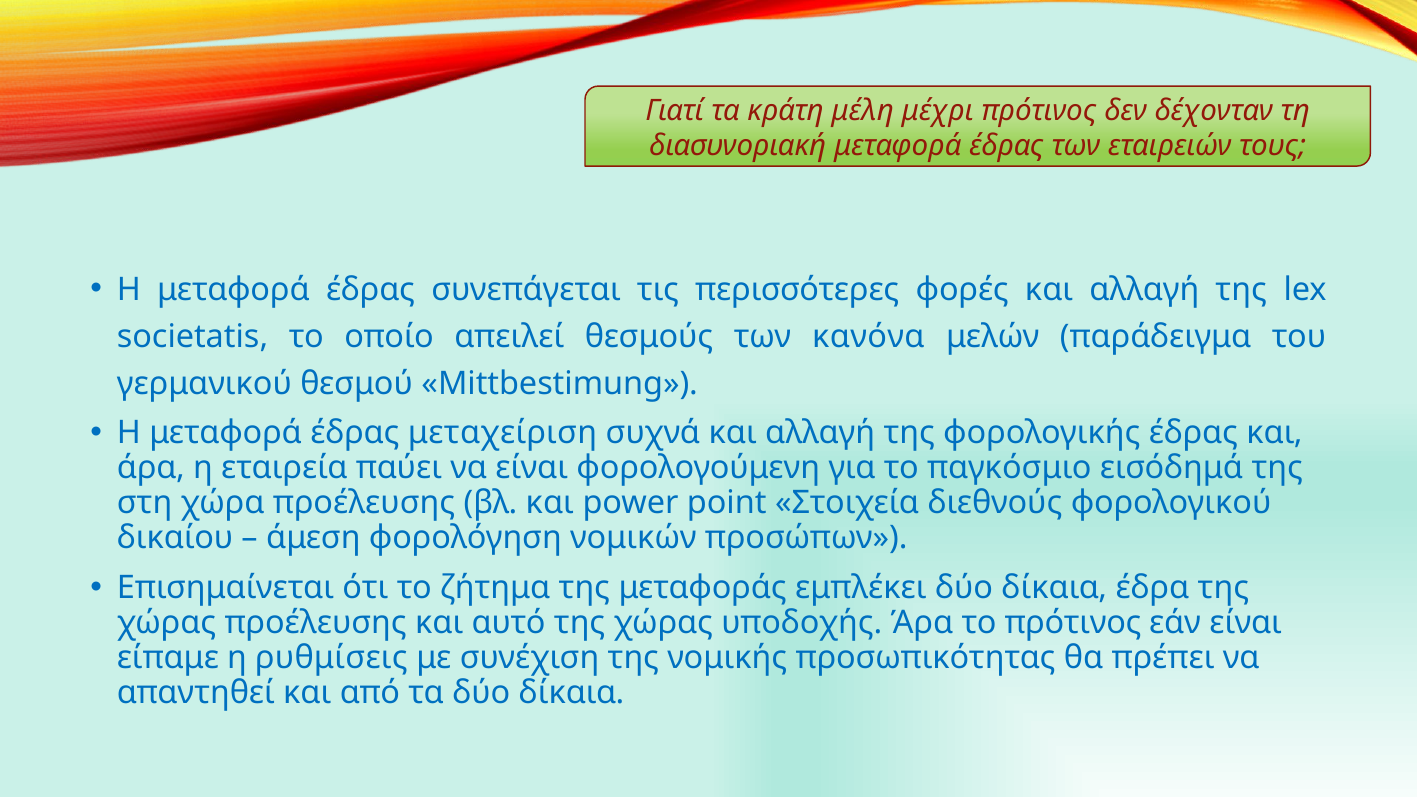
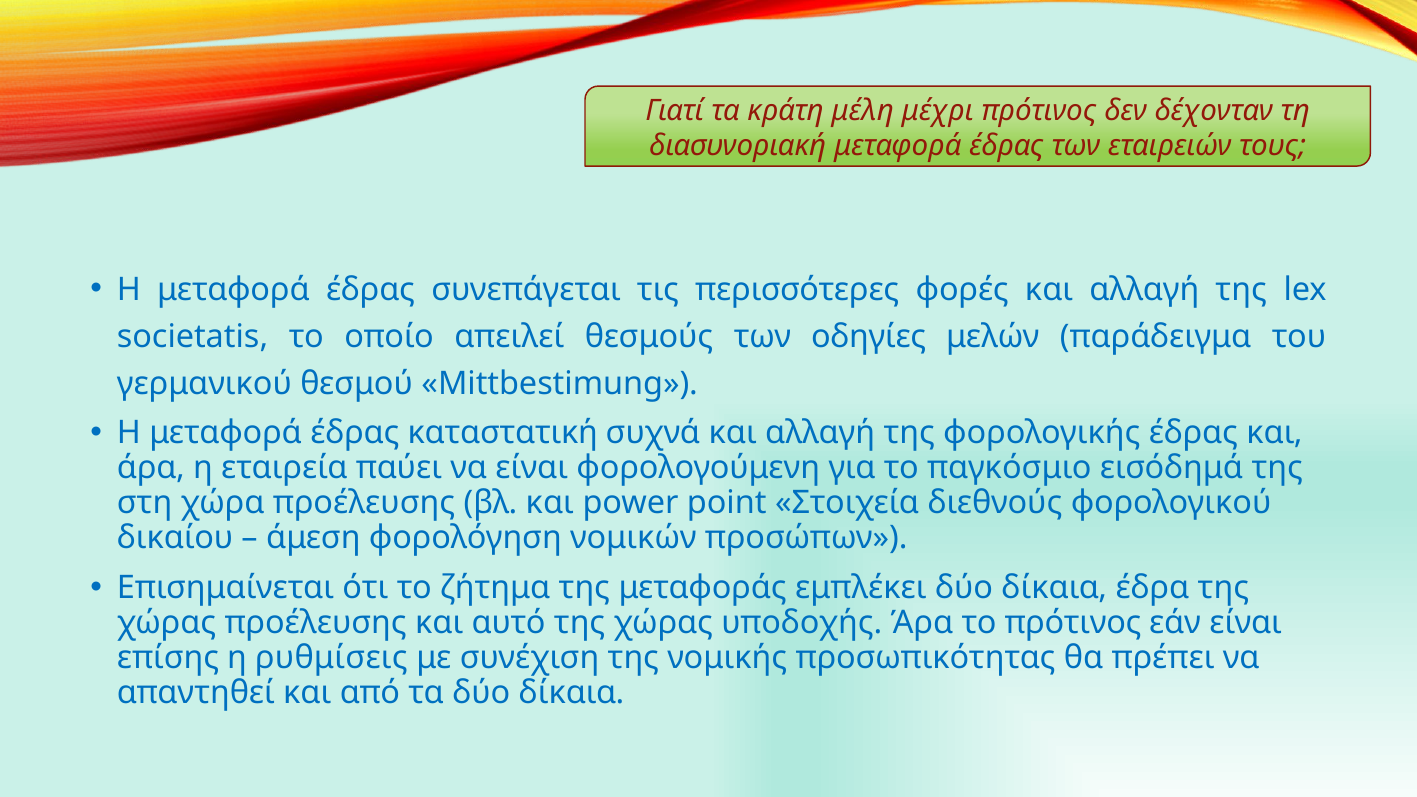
κανόνα: κανόνα -> οδηγίες
μεταχείριση: μεταχείριση -> καταστατική
είπαμε: είπαμε -> επίσης
